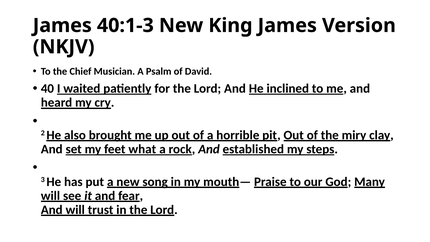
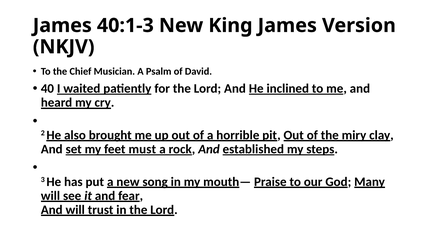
what: what -> must
